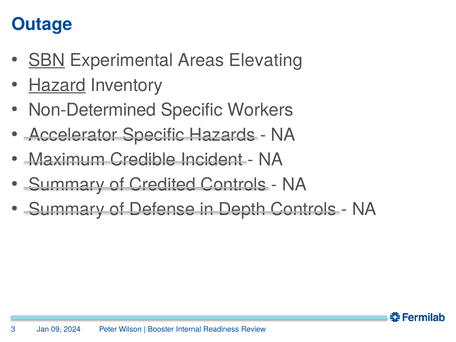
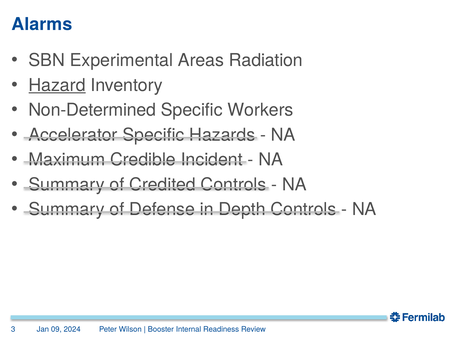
Outage: Outage -> Alarms
SBN underline: present -> none
Elevating: Elevating -> Radiation
